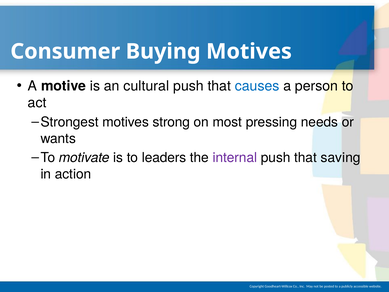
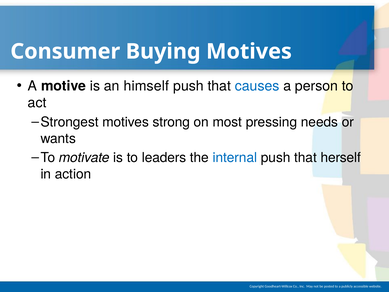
cultural: cultural -> himself
internal colour: purple -> blue
saving: saving -> herself
